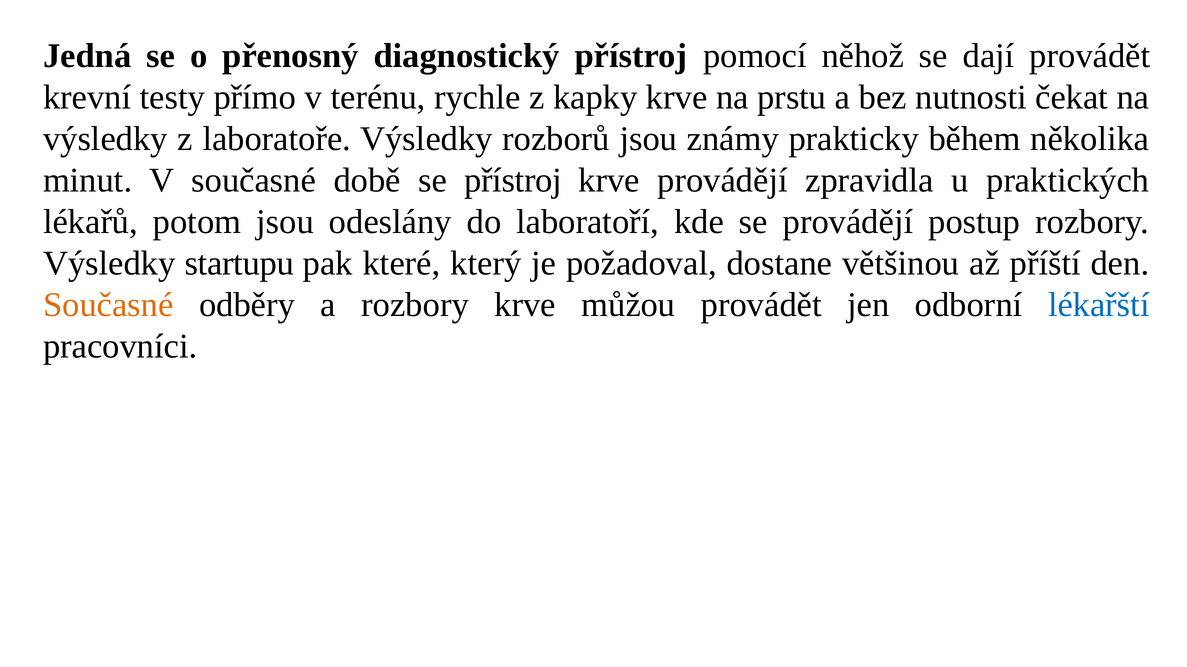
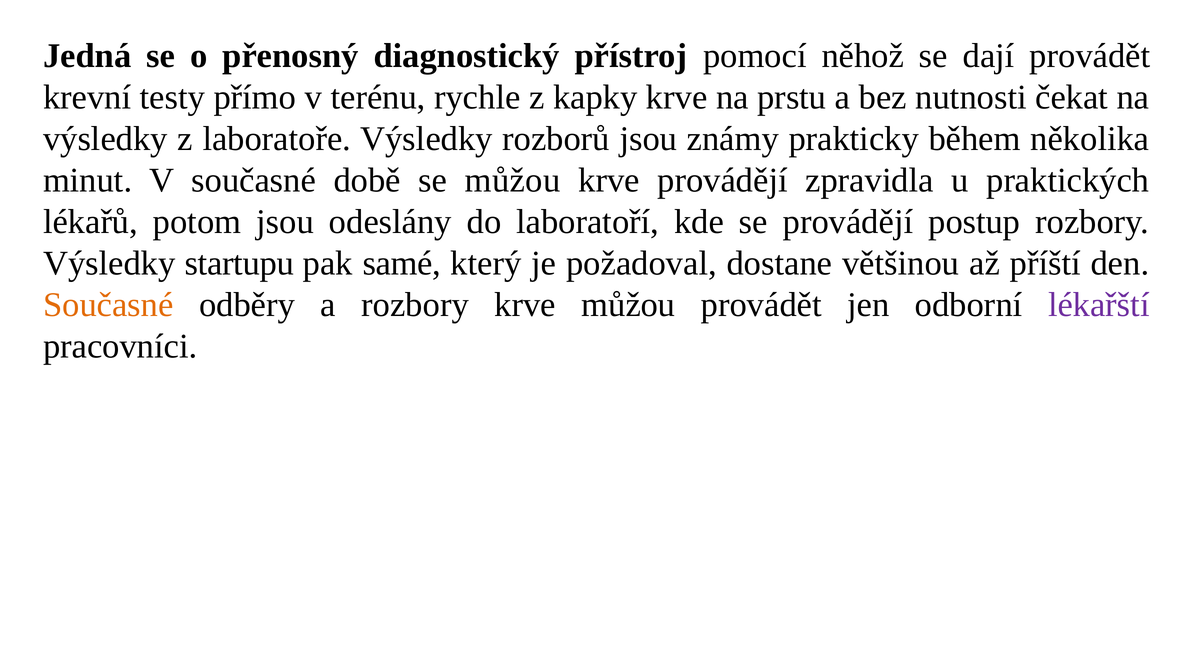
se přístroj: přístroj -> můžou
které: které -> samé
lékařští colour: blue -> purple
